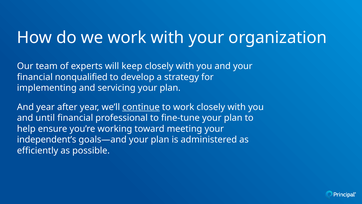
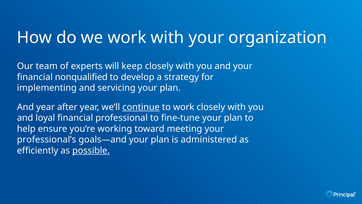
until: until -> loyal
independent’s: independent’s -> professional’s
possible underline: none -> present
